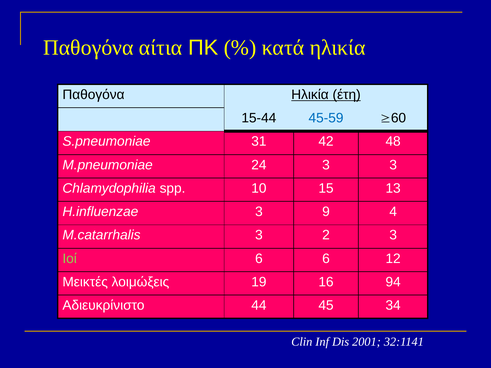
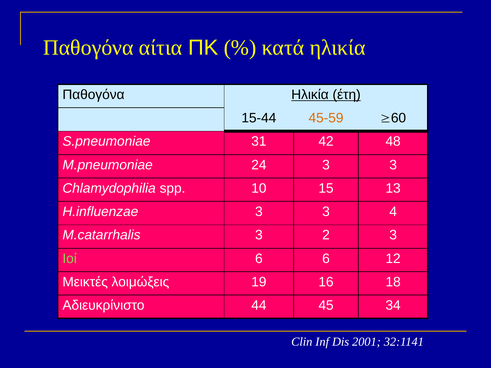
45-59 colour: blue -> orange
H.influenzae 3 9: 9 -> 3
94: 94 -> 18
